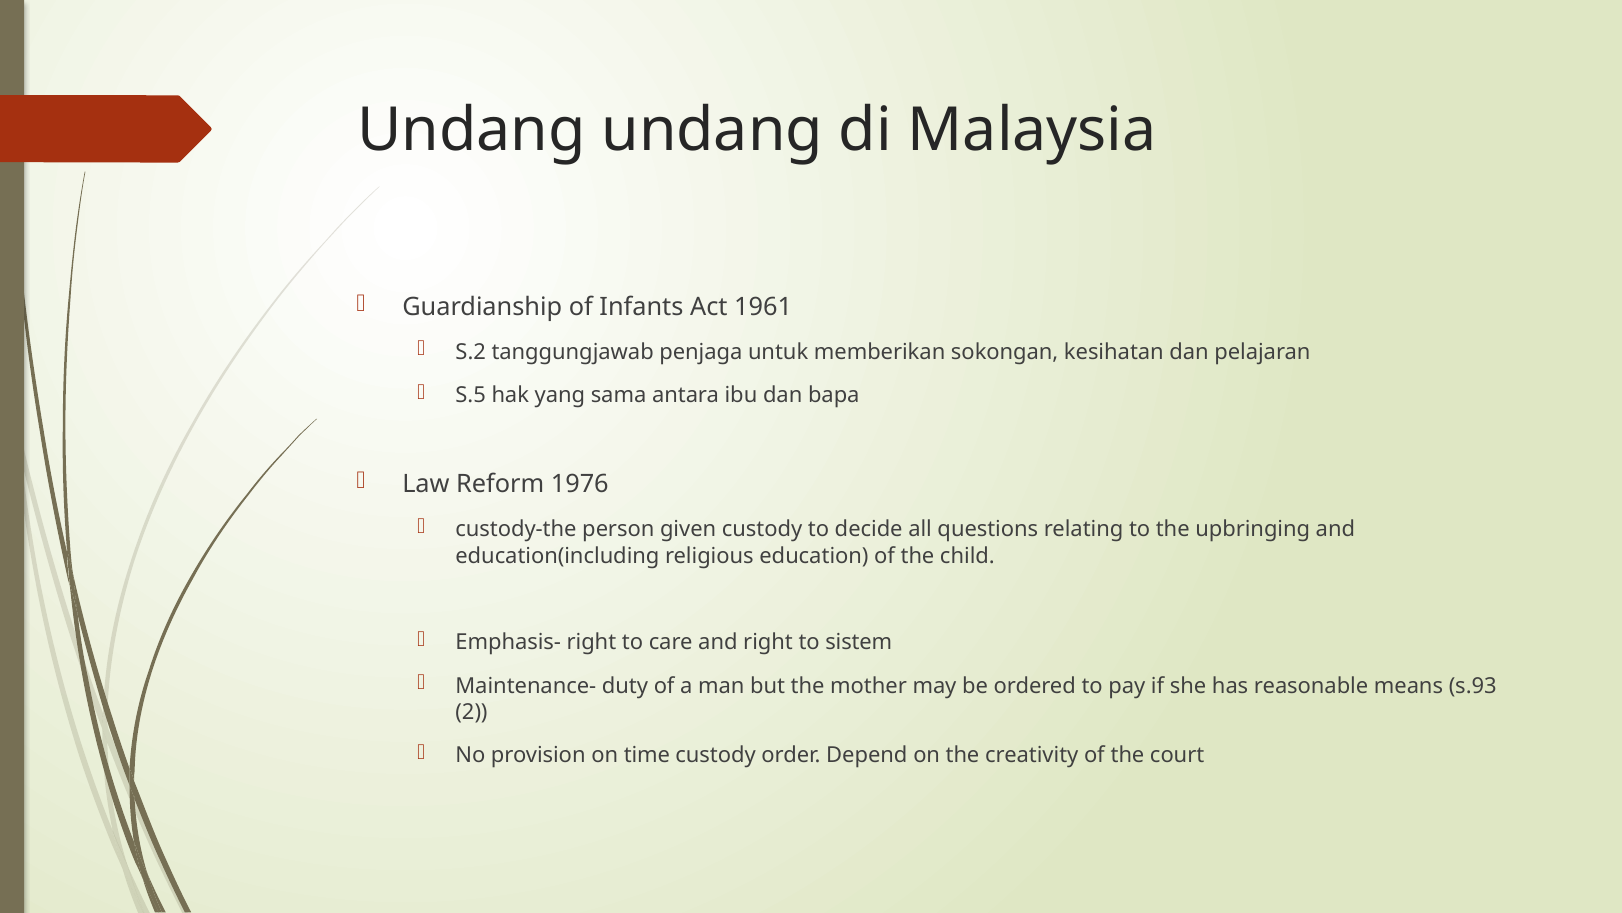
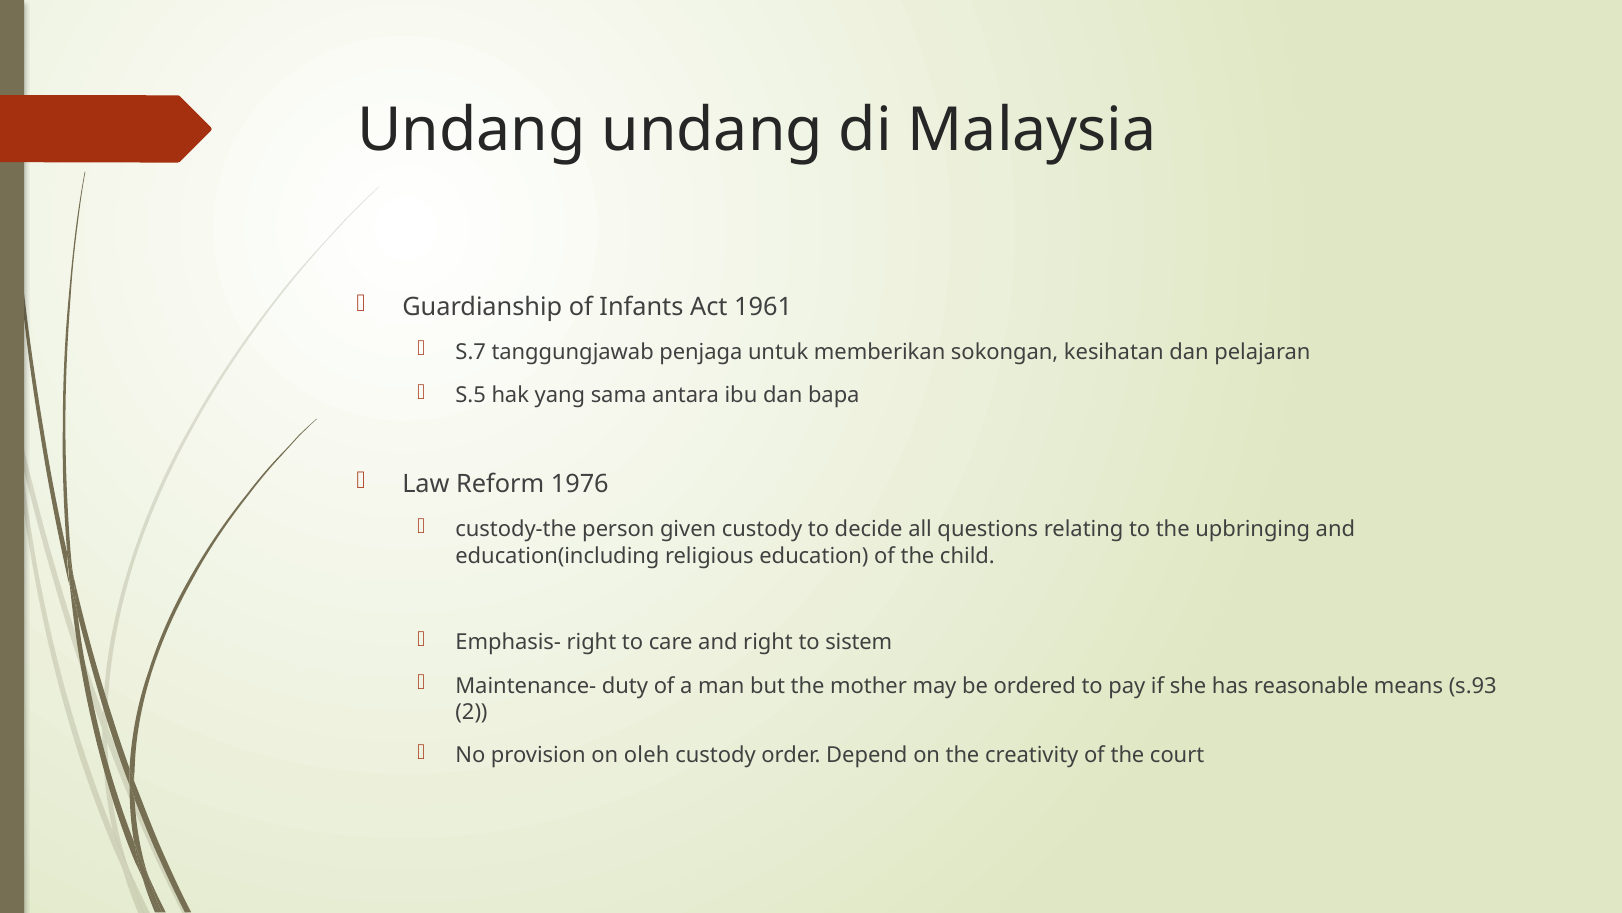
S.2: S.2 -> S.7
time: time -> oleh
